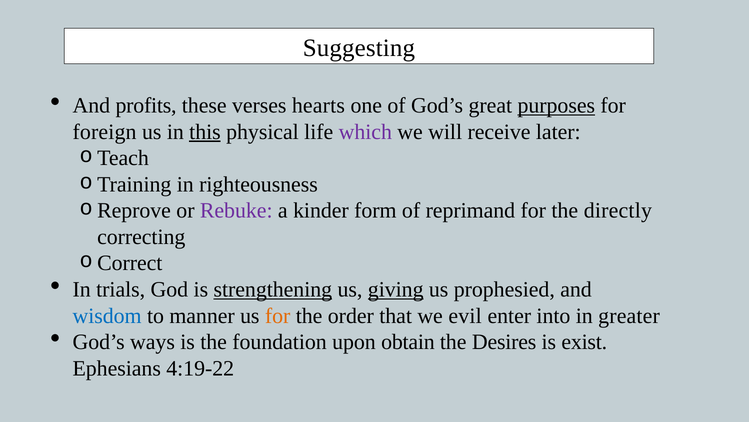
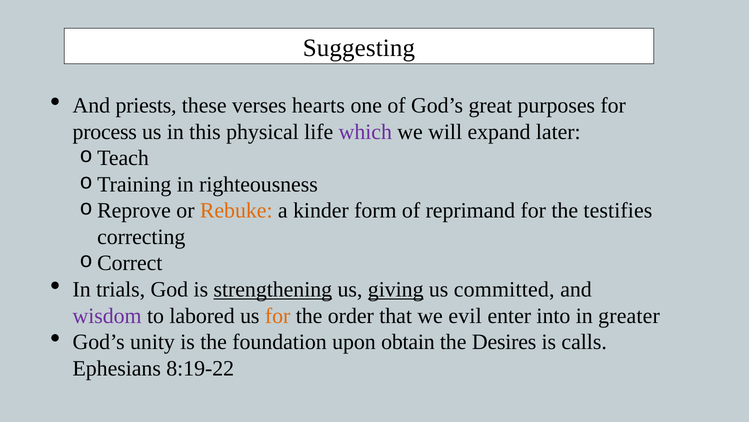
profits: profits -> priests
purposes underline: present -> none
foreign: foreign -> process
this underline: present -> none
receive: receive -> expand
Rebuke colour: purple -> orange
directly: directly -> testifies
prophesied: prophesied -> committed
wisdom colour: blue -> purple
manner: manner -> labored
ways: ways -> unity
exist: exist -> calls
4:19-22: 4:19-22 -> 8:19-22
